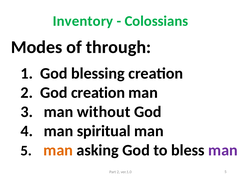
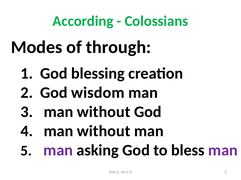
Inventory: Inventory -> According
God creation: creation -> wisdom
spiritual at (104, 132): spiritual -> without
man at (58, 151) colour: orange -> purple
